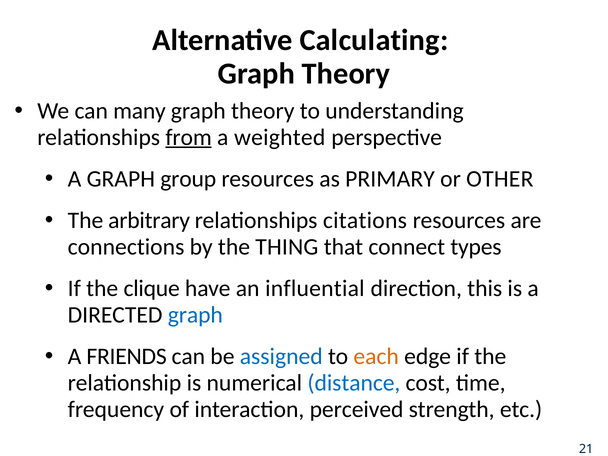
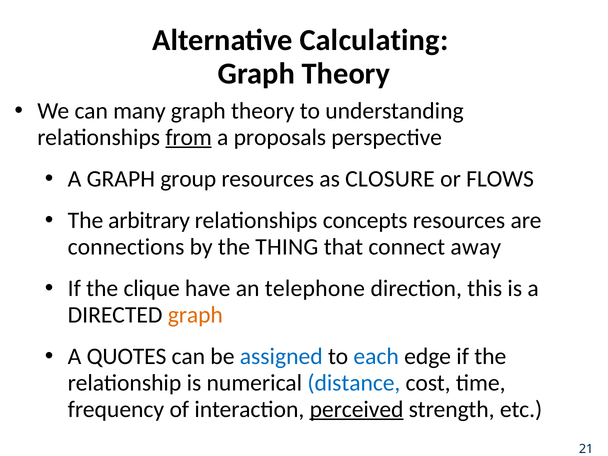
weighted: weighted -> proposals
PRIMARY: PRIMARY -> CLOSURE
OTHER: OTHER -> FLOWS
citations: citations -> concepts
types: types -> away
influential: influential -> telephone
graph at (195, 315) colour: blue -> orange
FRIENDS: FRIENDS -> QUOTES
each colour: orange -> blue
perceived underline: none -> present
